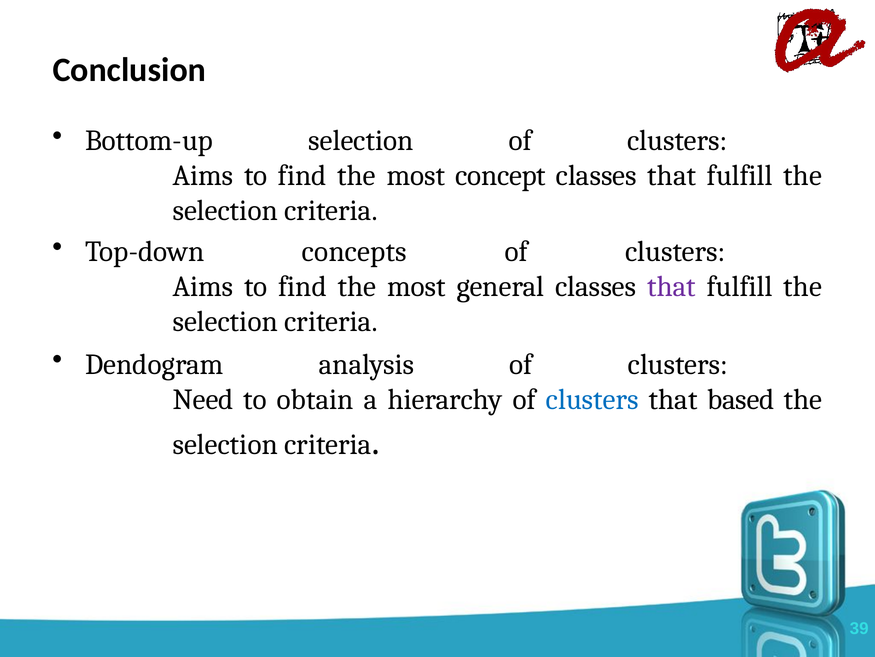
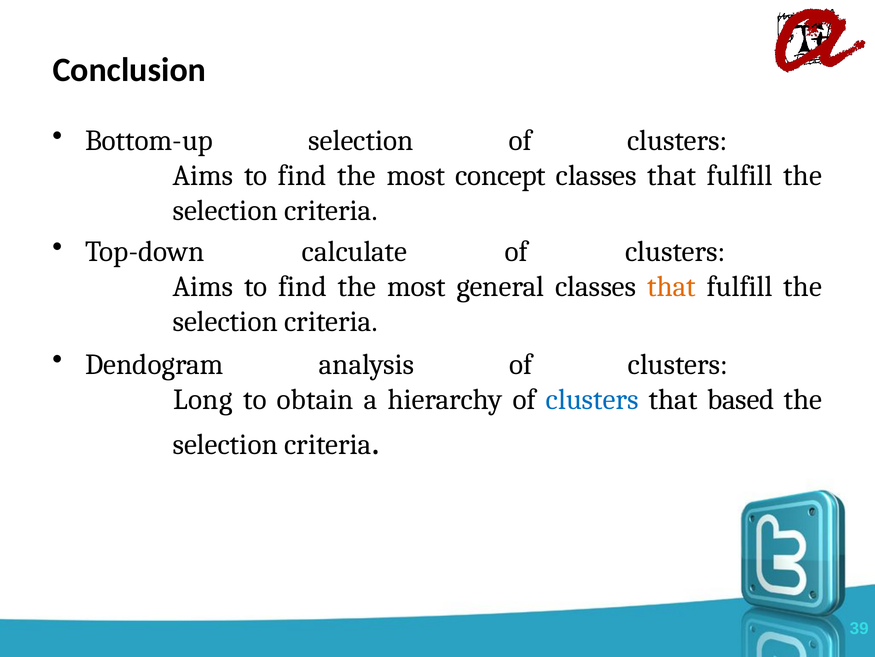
concepts: concepts -> calculate
that at (672, 286) colour: purple -> orange
Need: Need -> Long
